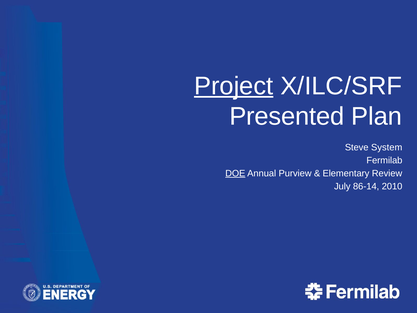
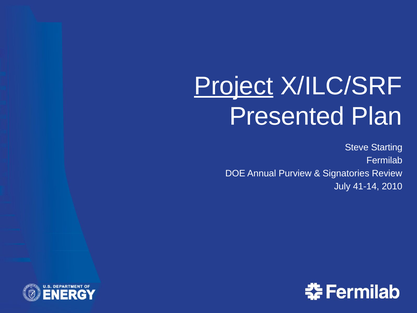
System: System -> Starting
DOE underline: present -> none
Elementary: Elementary -> Signatories
86-14: 86-14 -> 41-14
